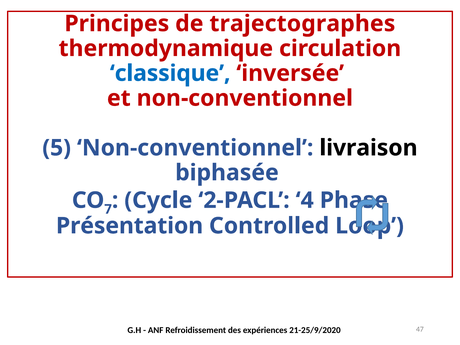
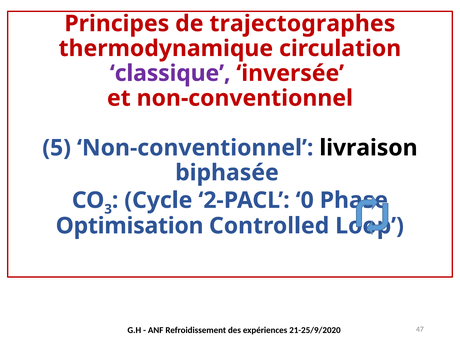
classique colour: blue -> purple
7: 7 -> 3
4: 4 -> 0
Présentation: Présentation -> Optimisation
